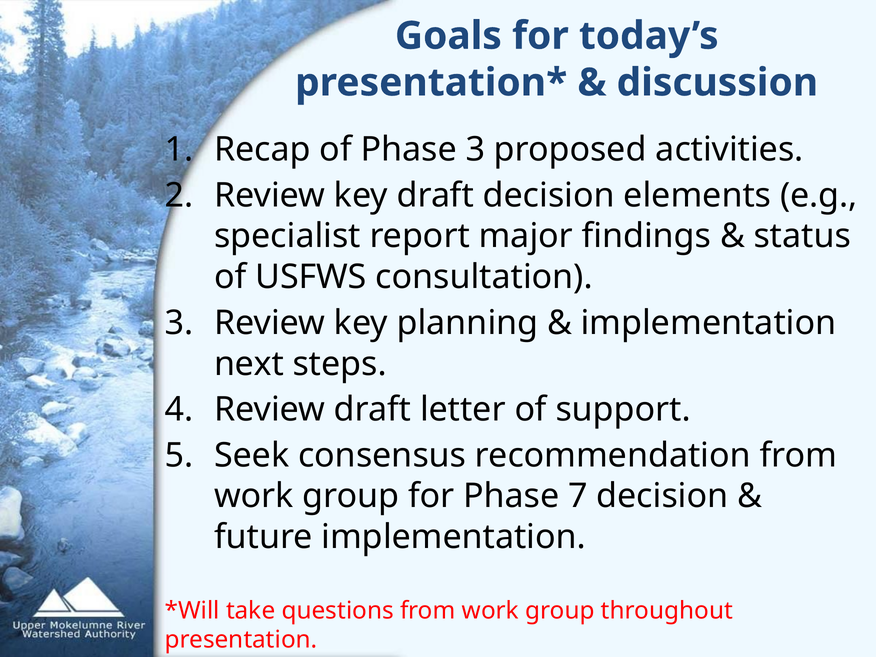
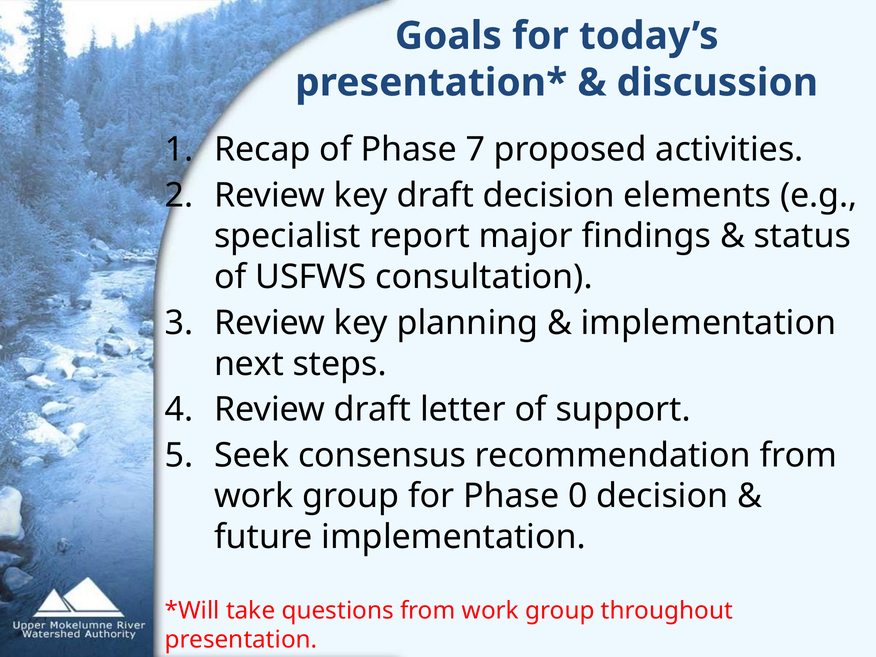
Phase 3: 3 -> 7
7: 7 -> 0
